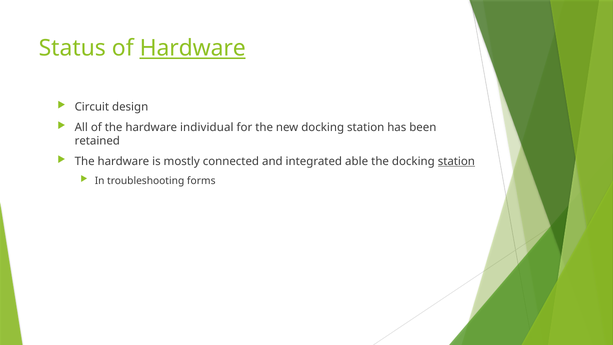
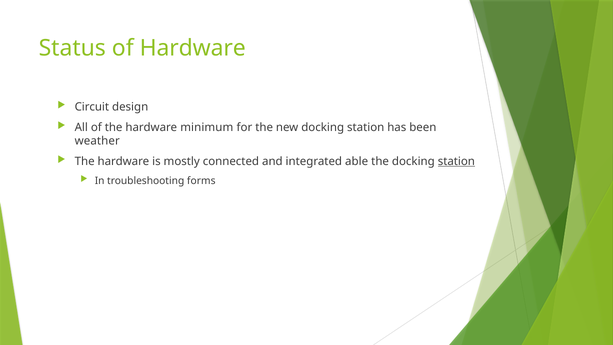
Hardware at (193, 48) underline: present -> none
individual: individual -> minimum
retained: retained -> weather
